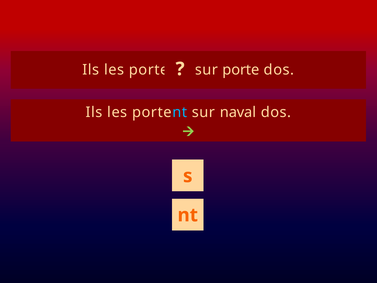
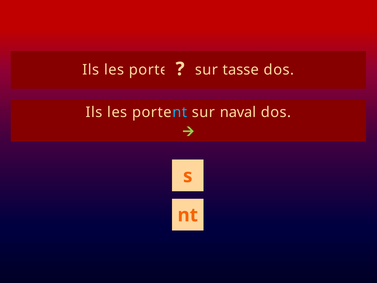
sur porte: porte -> tasse
